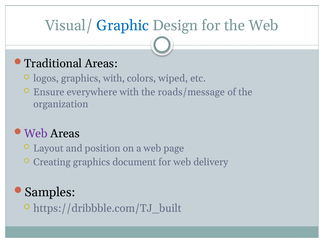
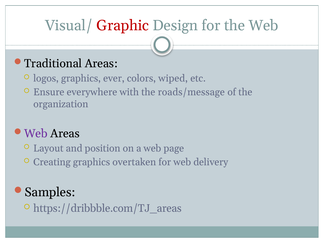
Graphic colour: blue -> red
graphics with: with -> ever
document: document -> overtaken
https://dribbble.com/TJ_built: https://dribbble.com/TJ_built -> https://dribbble.com/TJ_areas
